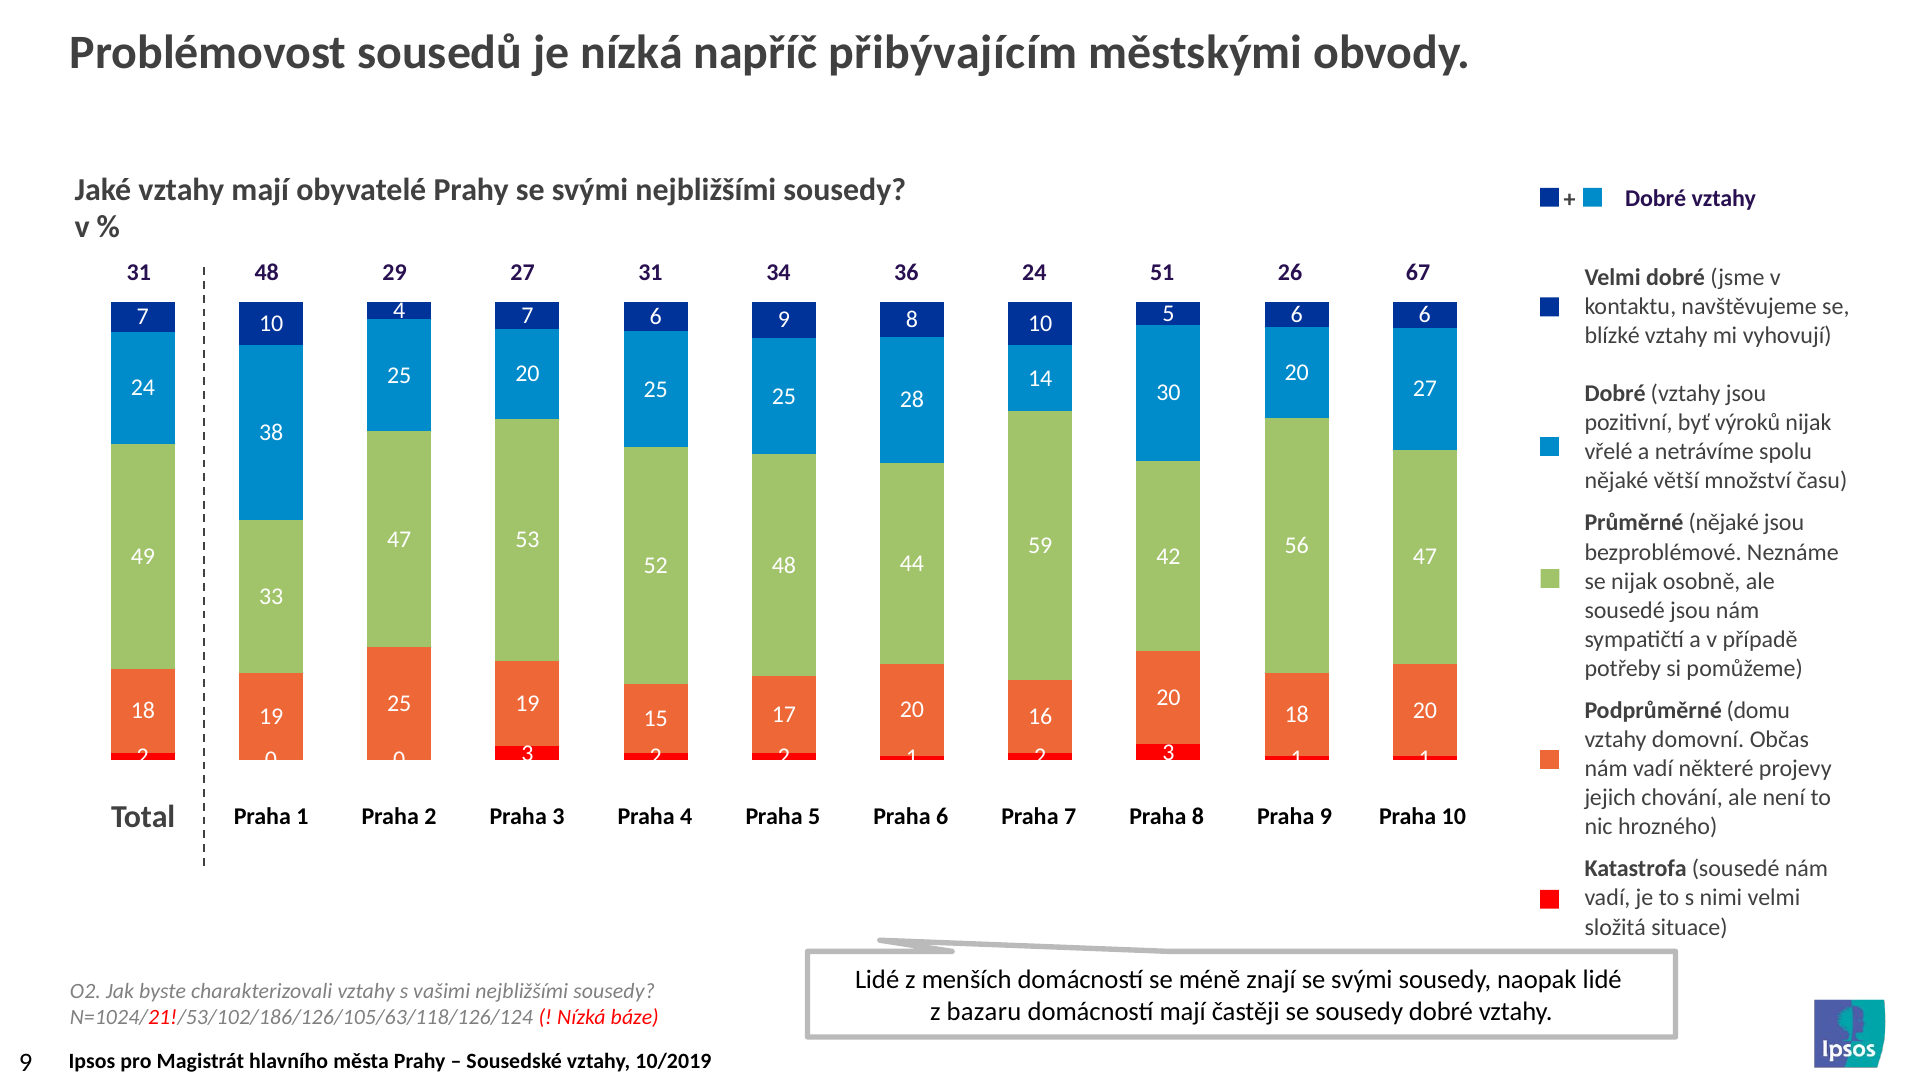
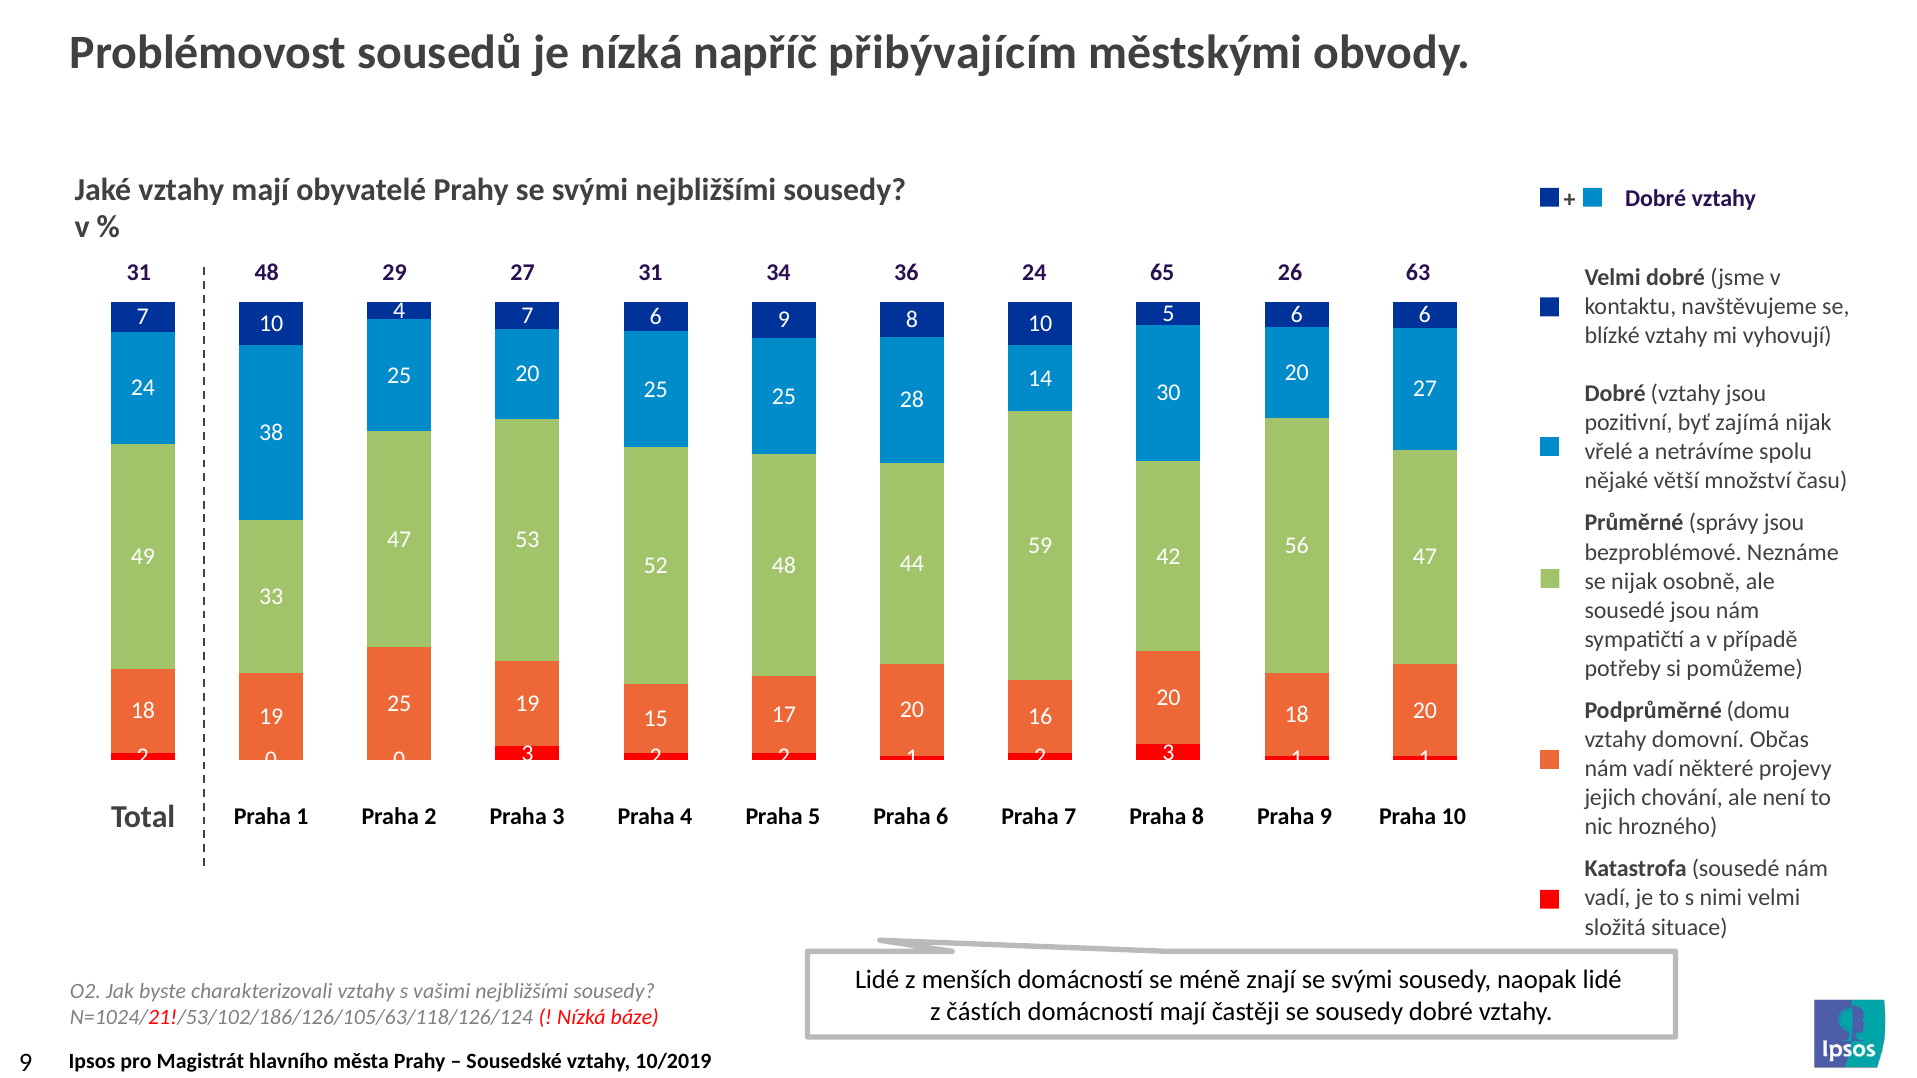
51: 51 -> 65
67: 67 -> 63
výroků: výroků -> zajímá
Průměrné nějaké: nějaké -> správy
bazaru: bazaru -> částích
